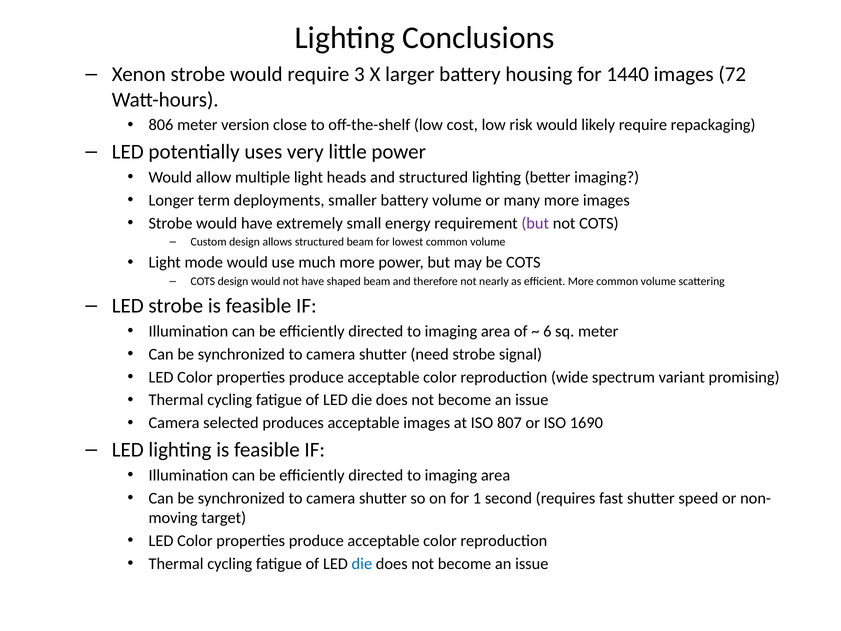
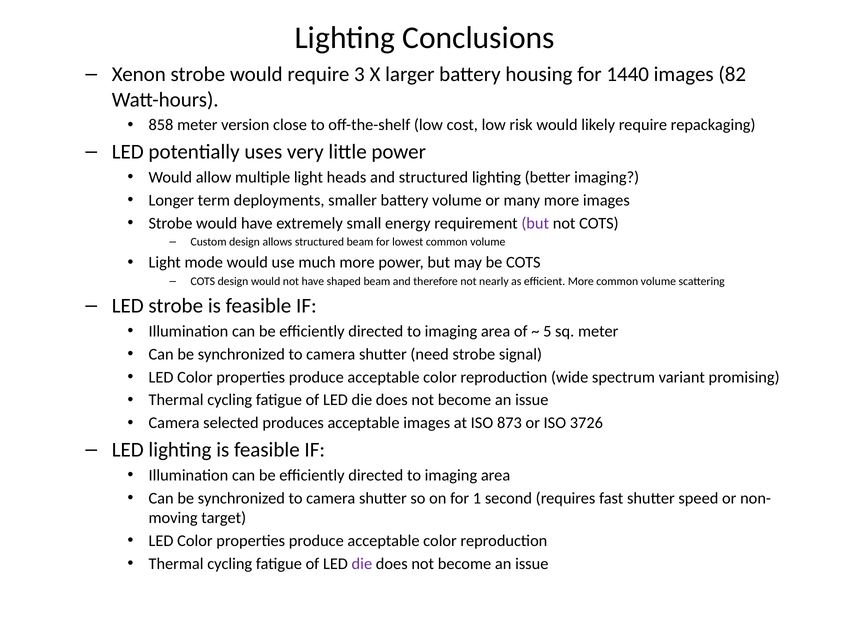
72: 72 -> 82
806: 806 -> 858
6: 6 -> 5
807: 807 -> 873
1690: 1690 -> 3726
die at (362, 564) colour: blue -> purple
